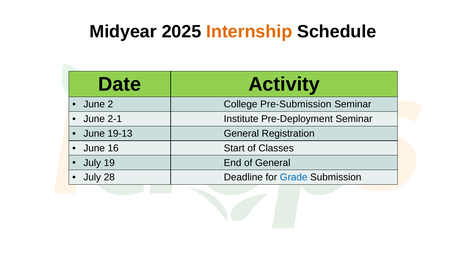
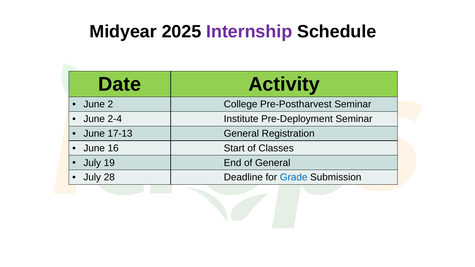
Internship colour: orange -> purple
Pre-Submission: Pre-Submission -> Pre-Postharvest
2-1: 2-1 -> 2-4
19-13: 19-13 -> 17-13
